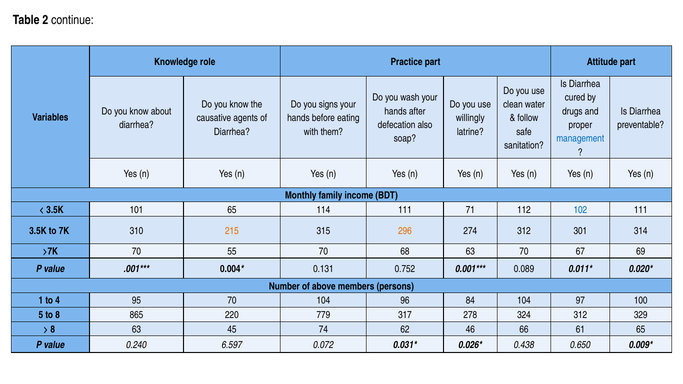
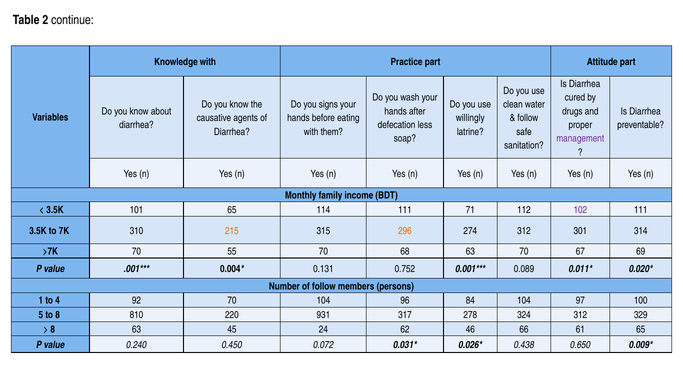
Knowledge role: role -> with
also: also -> less
management colour: blue -> purple
102 colour: blue -> purple
of above: above -> follow
95: 95 -> 92
865: 865 -> 810
779: 779 -> 931
74: 74 -> 24
6.597: 6.597 -> 0.450
